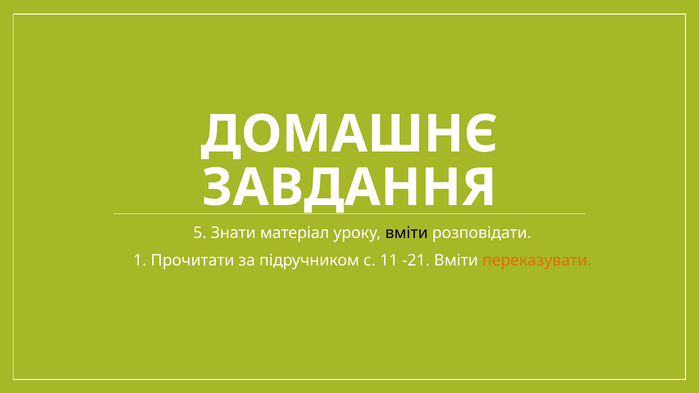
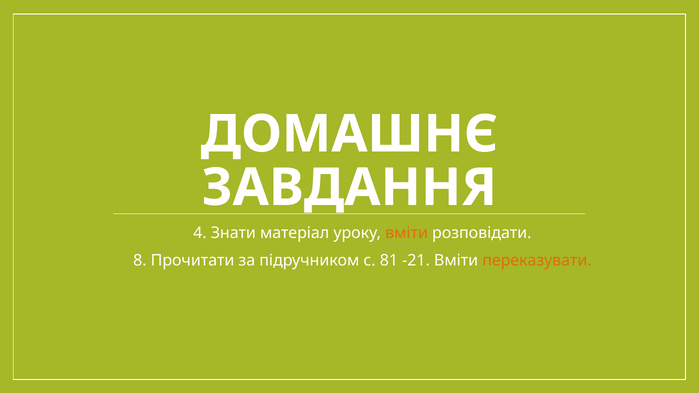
5: 5 -> 4
вміти at (407, 233) colour: black -> orange
2 1: 1 -> 8
11: 11 -> 81
